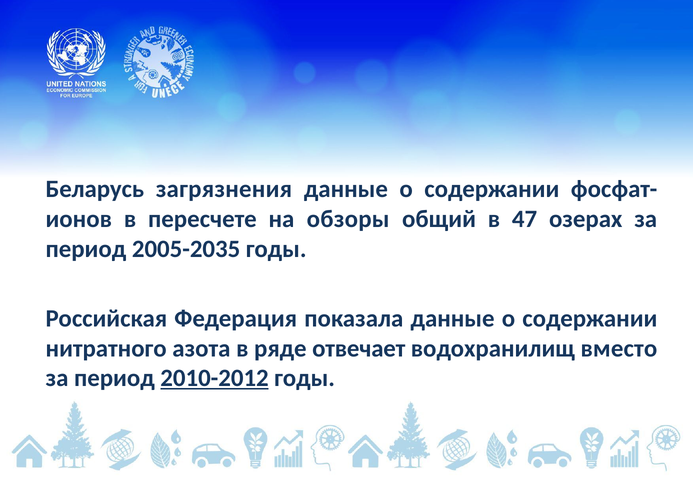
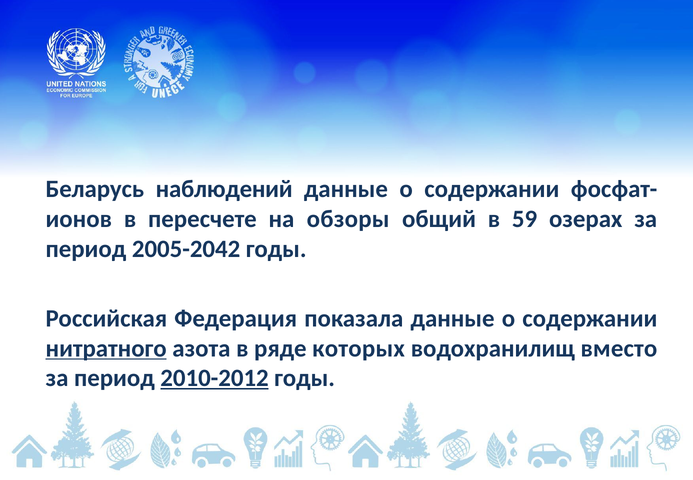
загрязнения: загрязнения -> наблюдений
47: 47 -> 59
2005-2035: 2005-2035 -> 2005-2042
нитратного underline: none -> present
отвечает: отвечает -> которых
